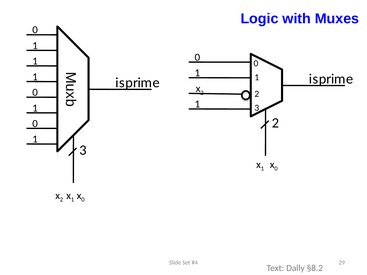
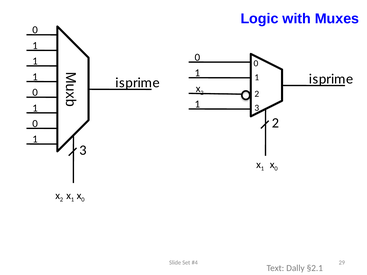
§8.2: §8.2 -> §2.1
